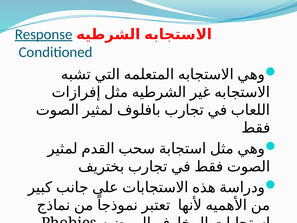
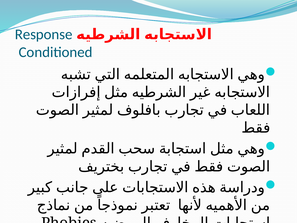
Response underline: present -> none
